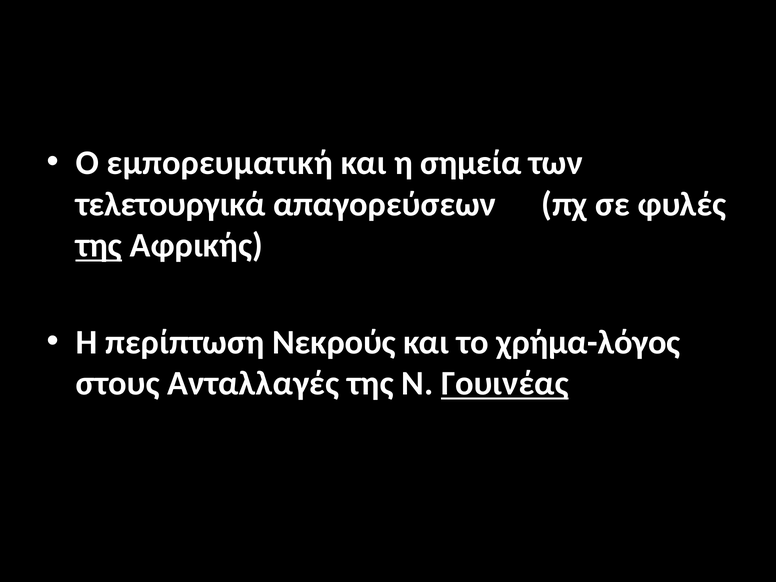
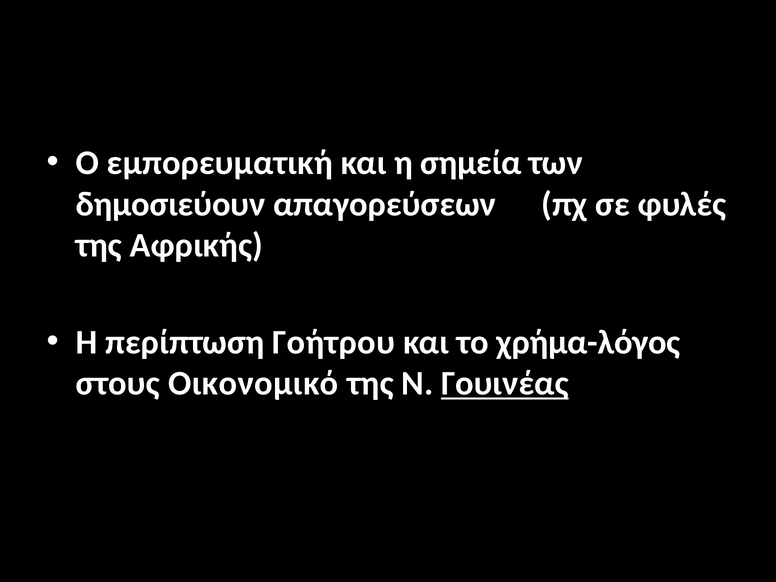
τελετουργικά: τελετουργικά -> δημοσιεύουν
της at (99, 246) underline: present -> none
Νεκρούς: Νεκρούς -> Γοήτρου
Ανταλλαγές: Ανταλλαγές -> Οικονομικό
